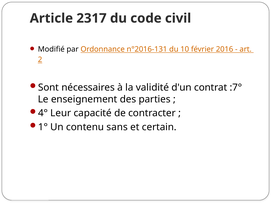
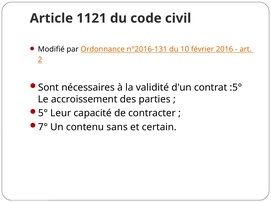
2317: 2317 -> 1121
:7°: :7° -> :5°
enseignement: enseignement -> accroissement
4°: 4° -> 5°
1°: 1° -> 7°
